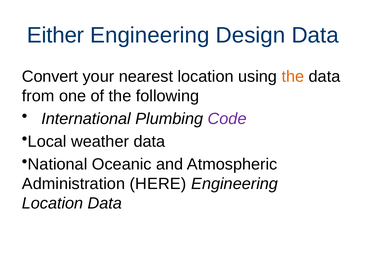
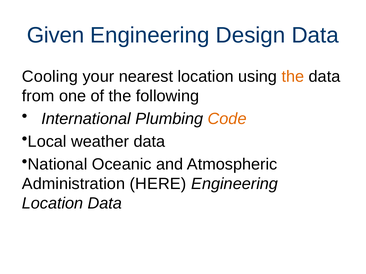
Either: Either -> Given
Convert: Convert -> Cooling
Code colour: purple -> orange
